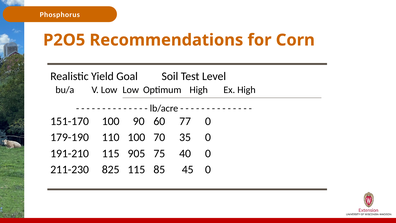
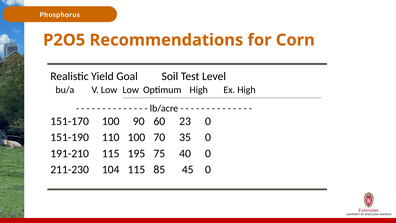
77: 77 -> 23
179-190: 179-190 -> 151-190
905: 905 -> 195
825: 825 -> 104
